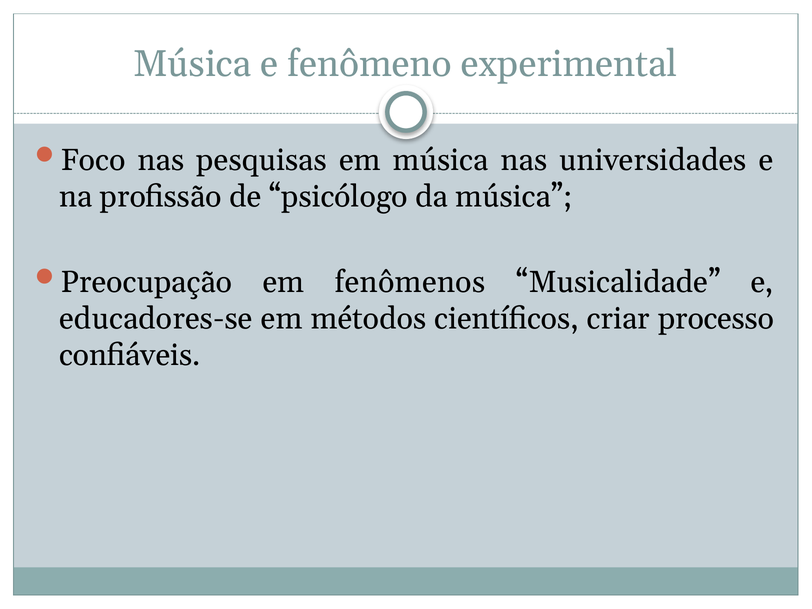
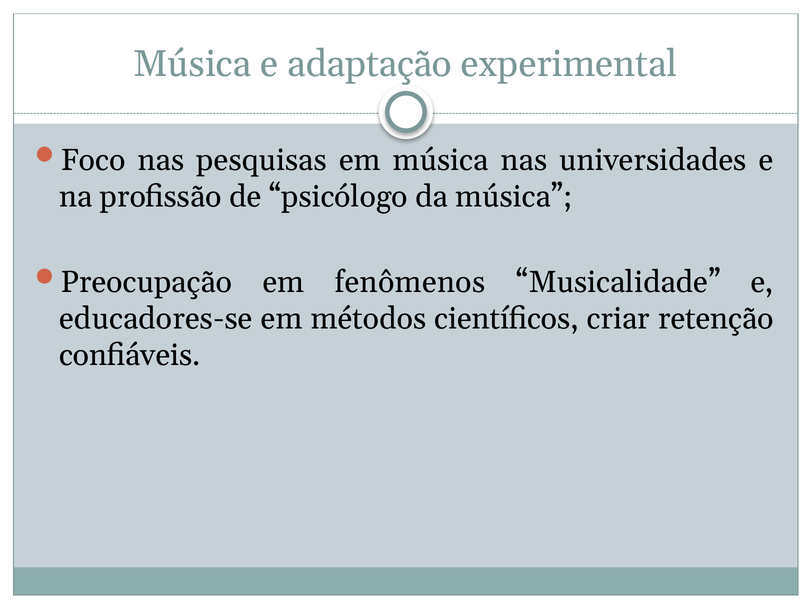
fenômeno: fenômeno -> adaptação
processo: processo -> retenção
